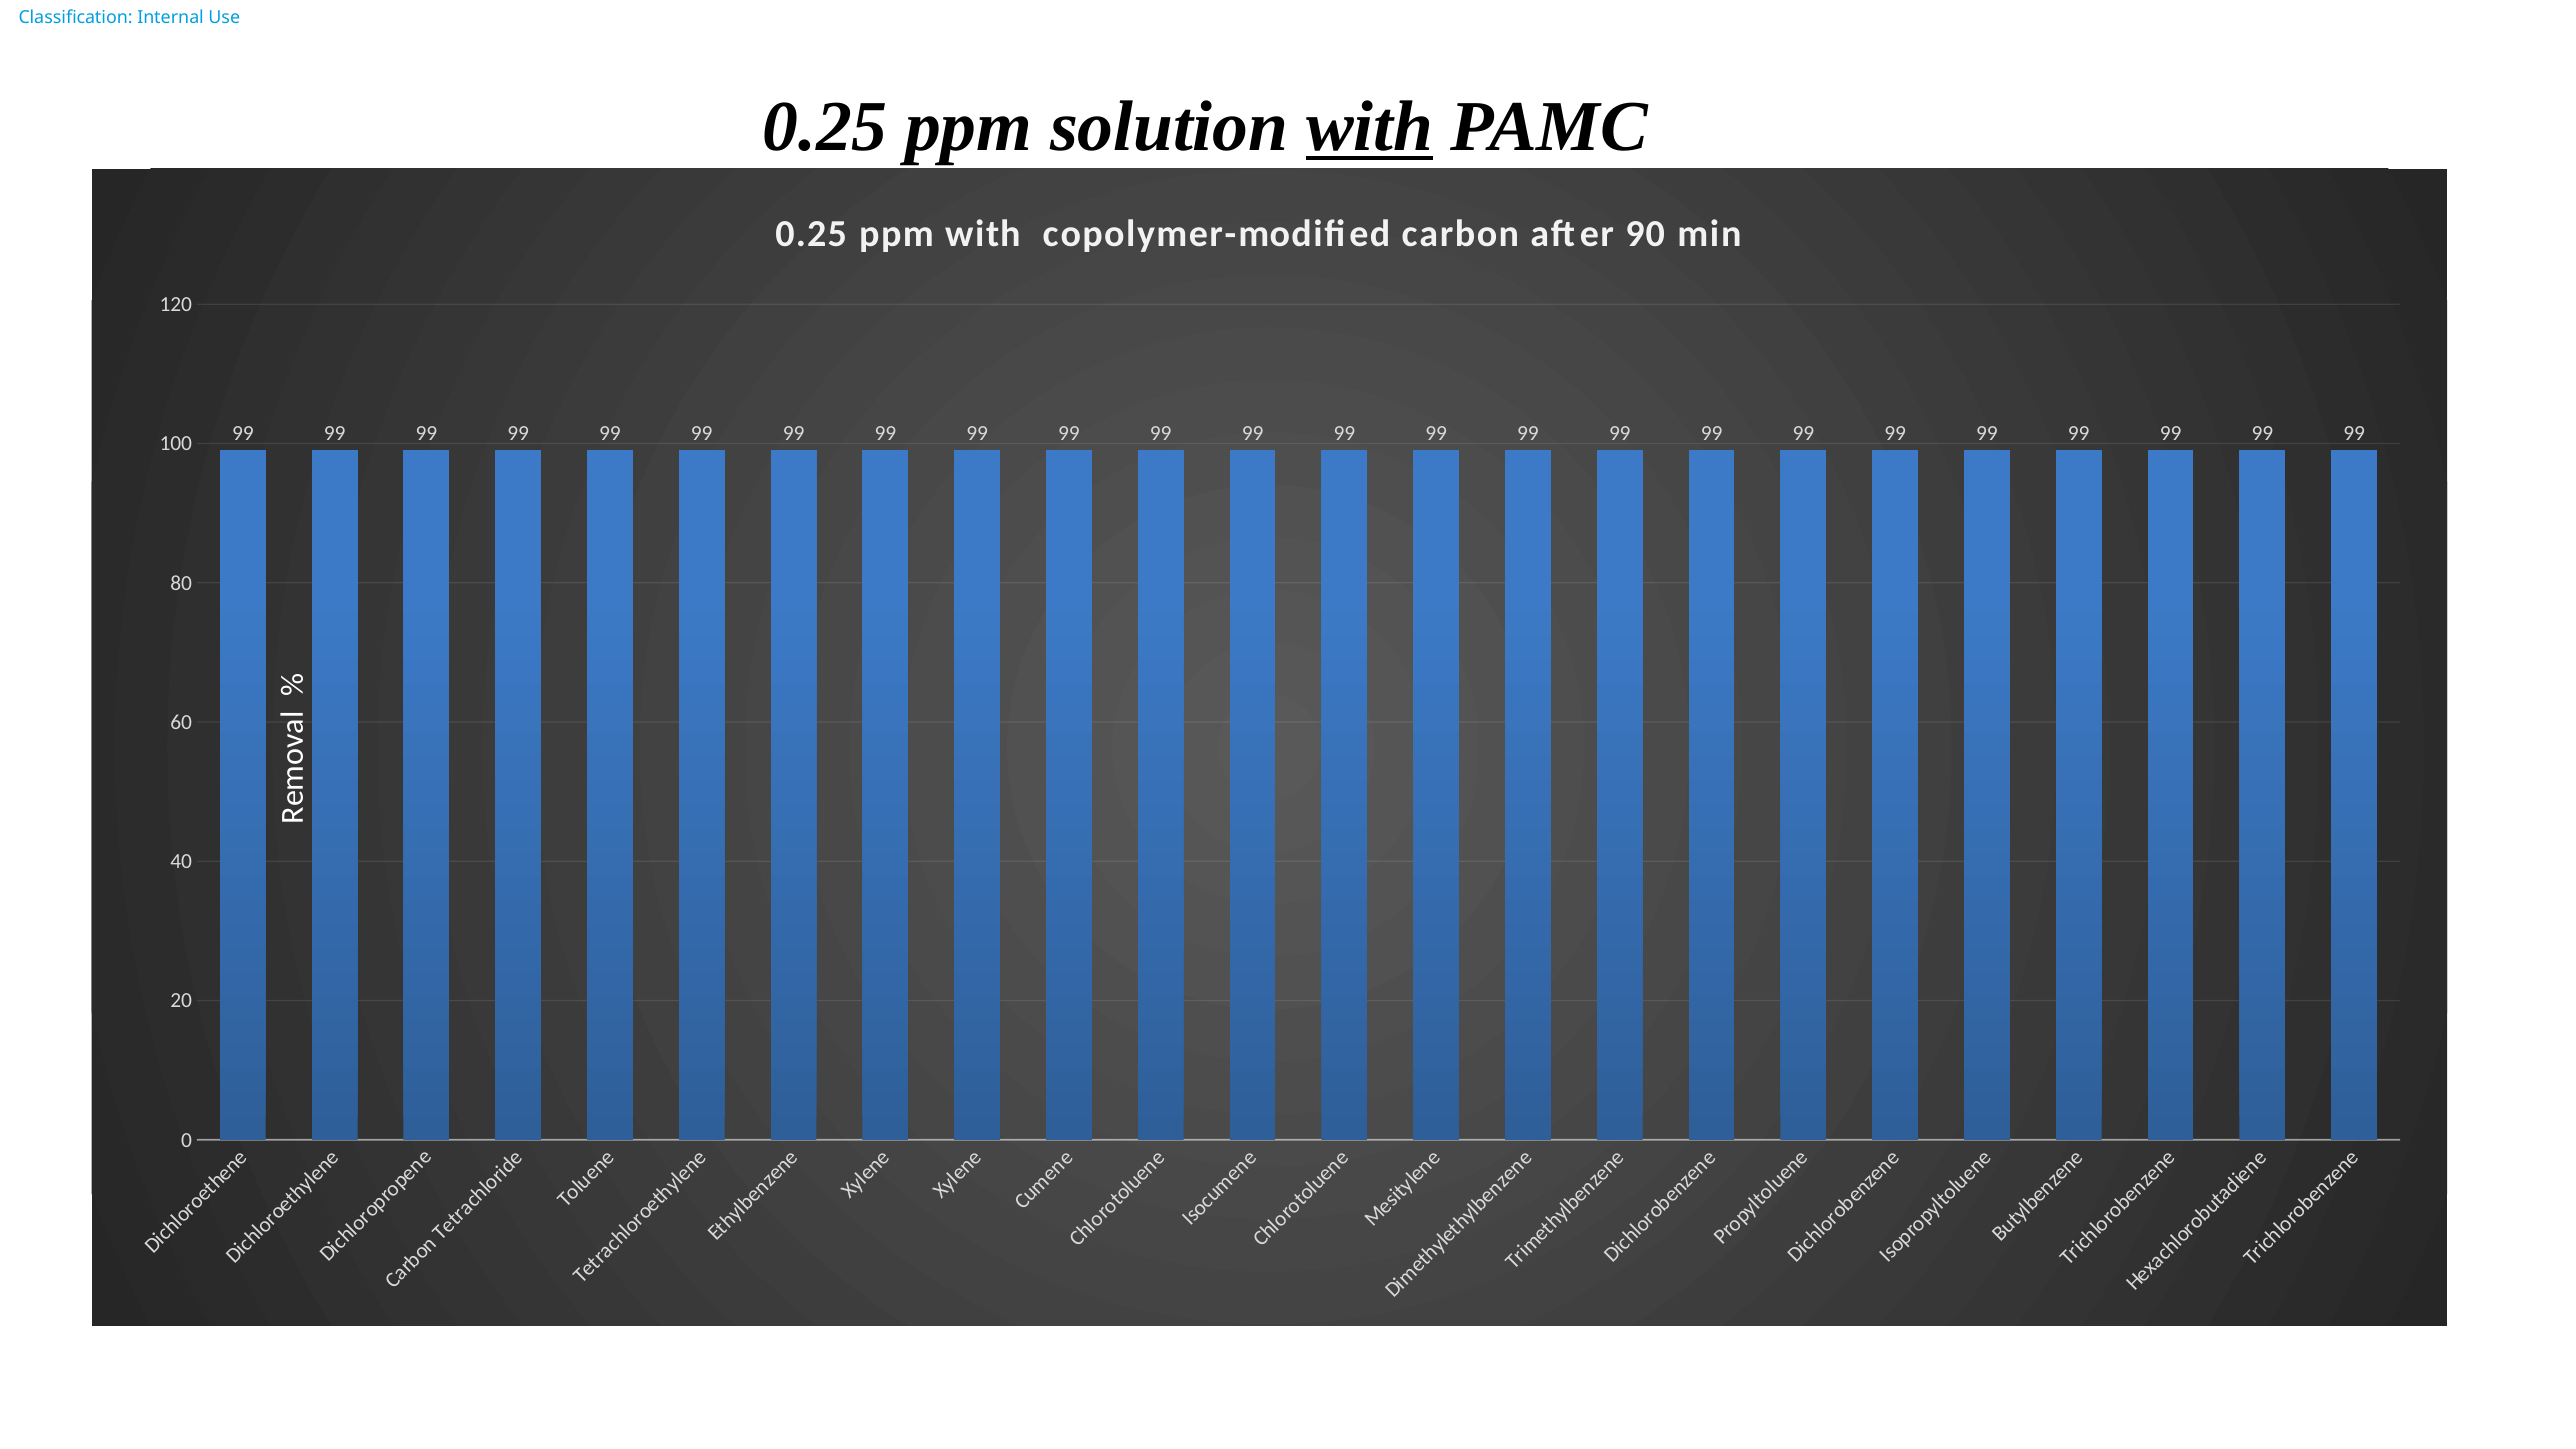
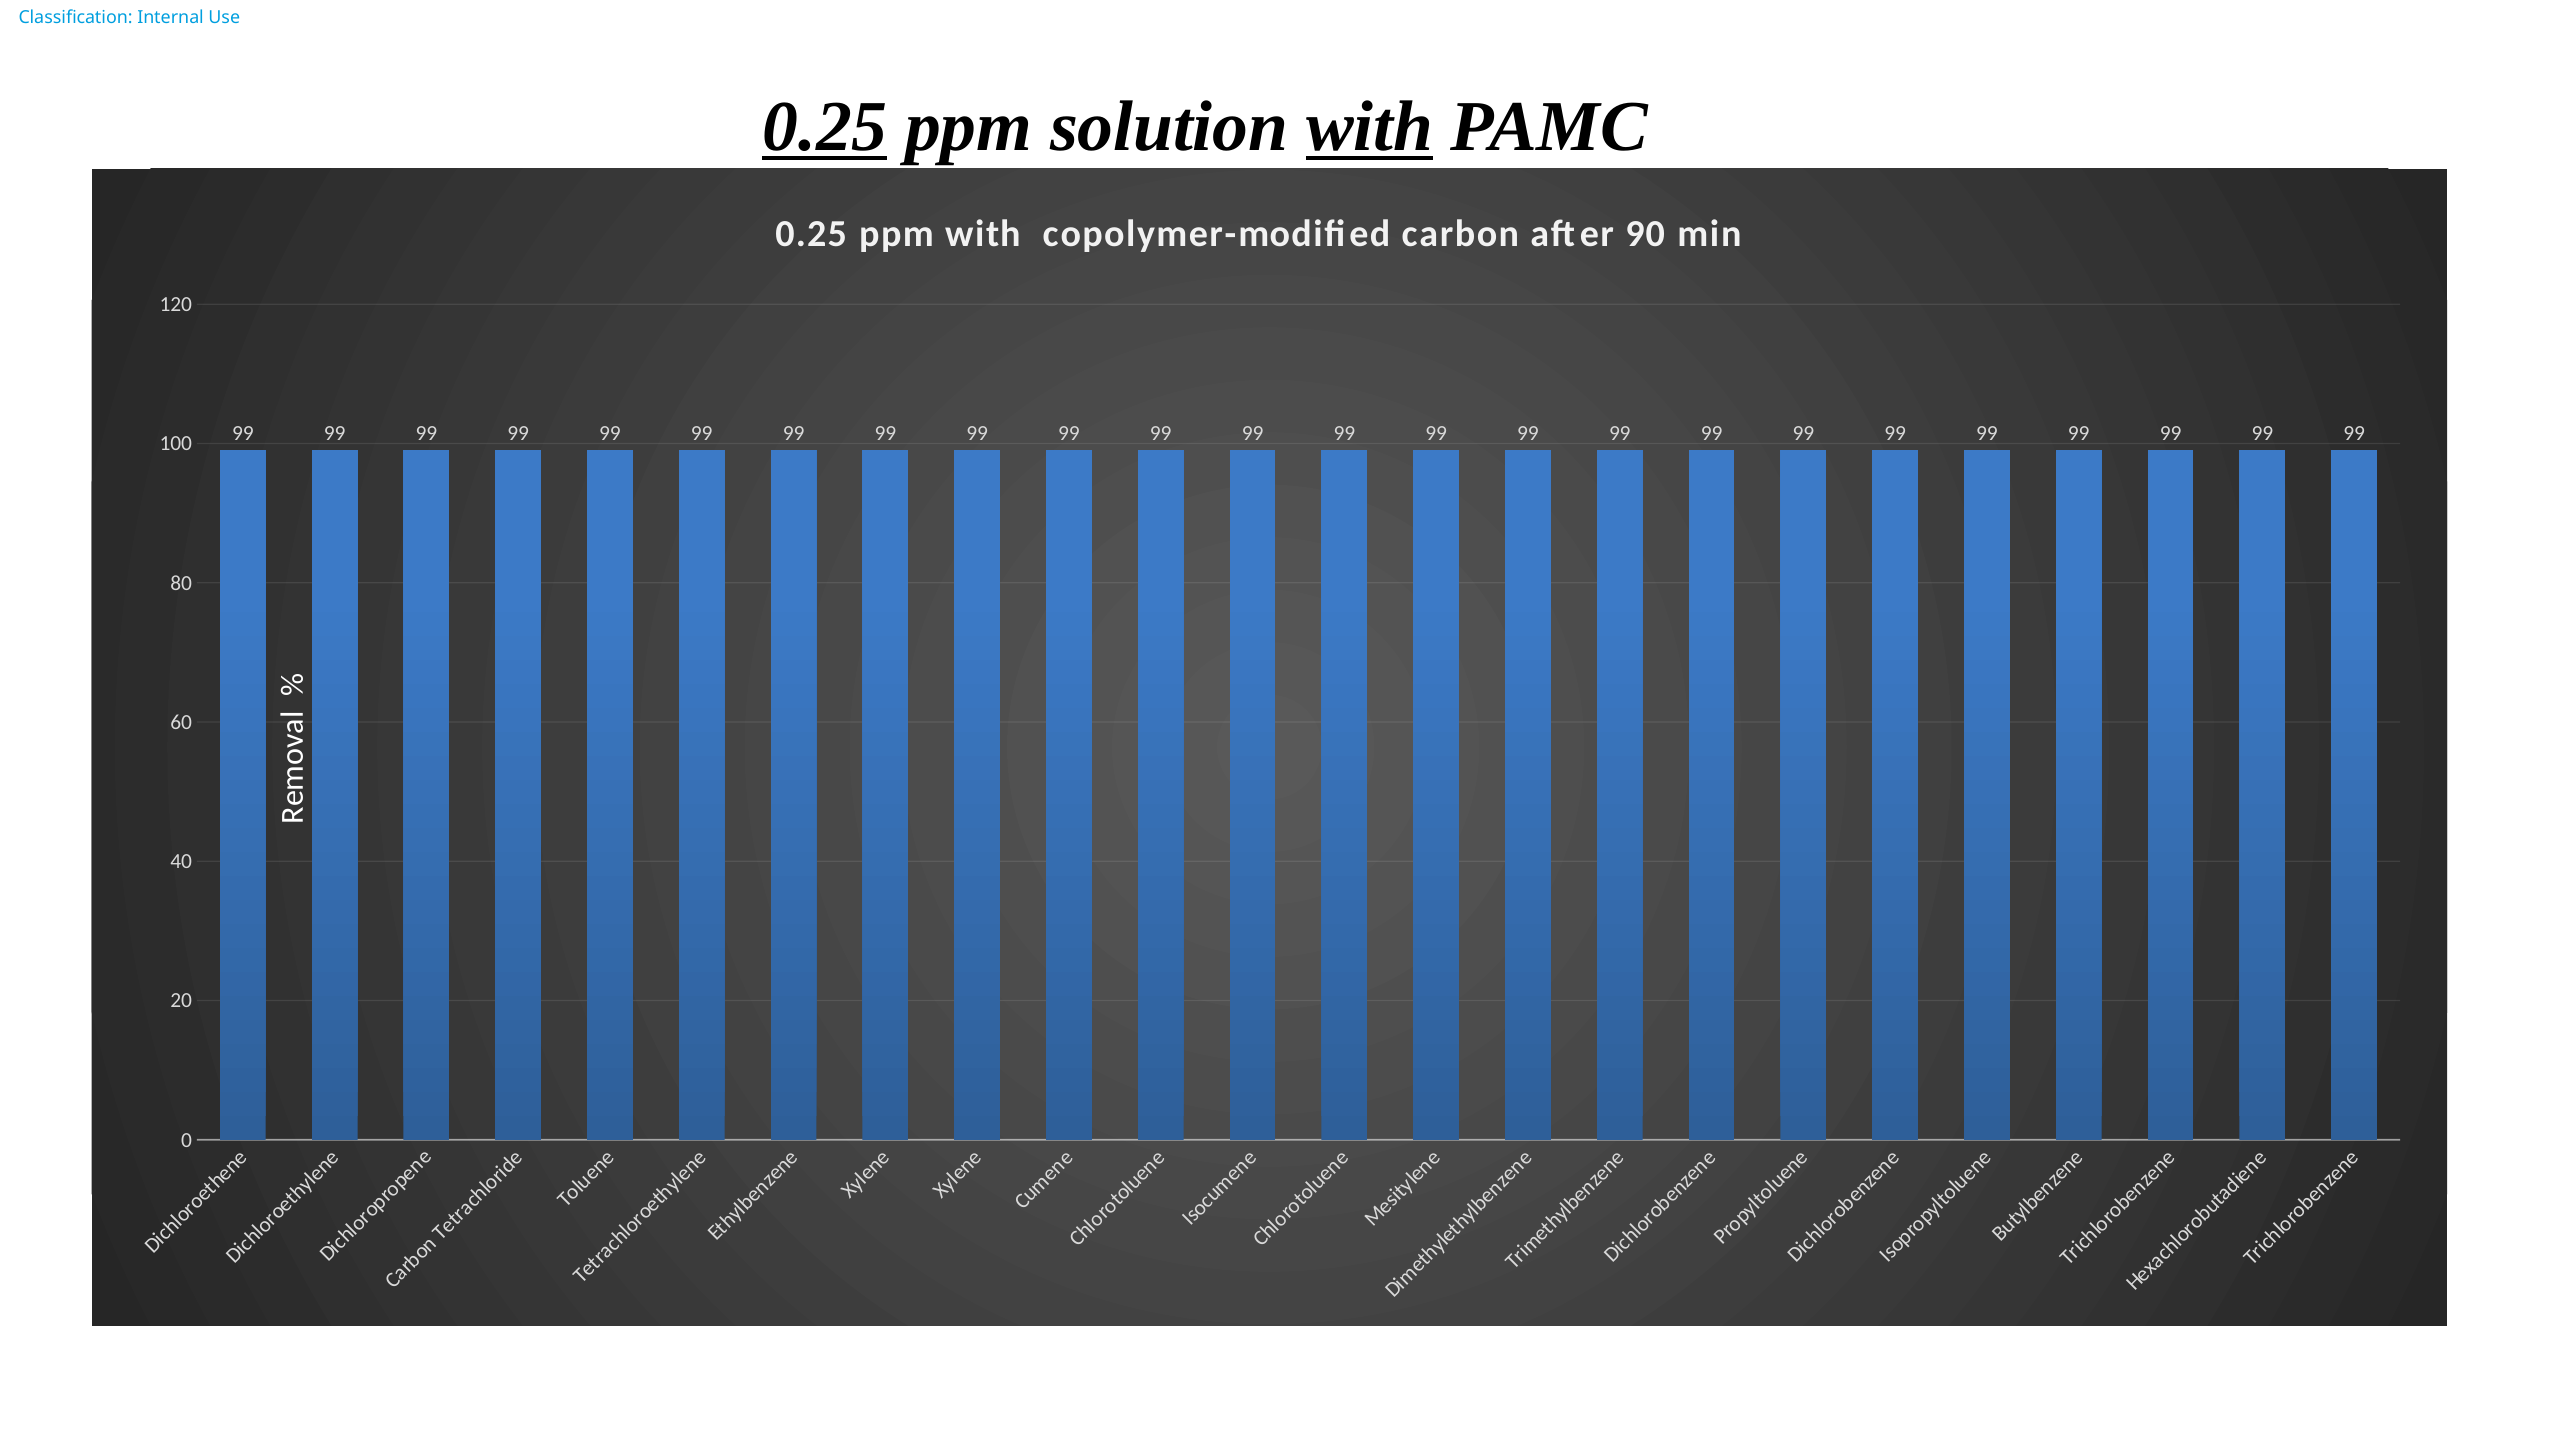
0.25 at (825, 127) underline: none -> present
